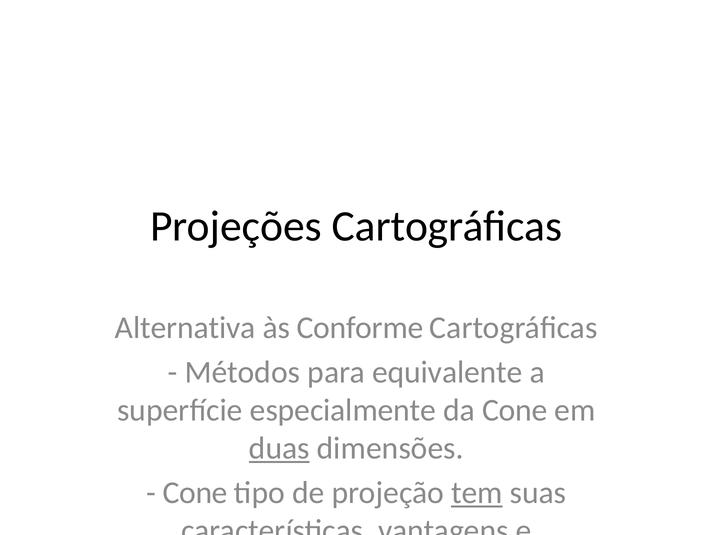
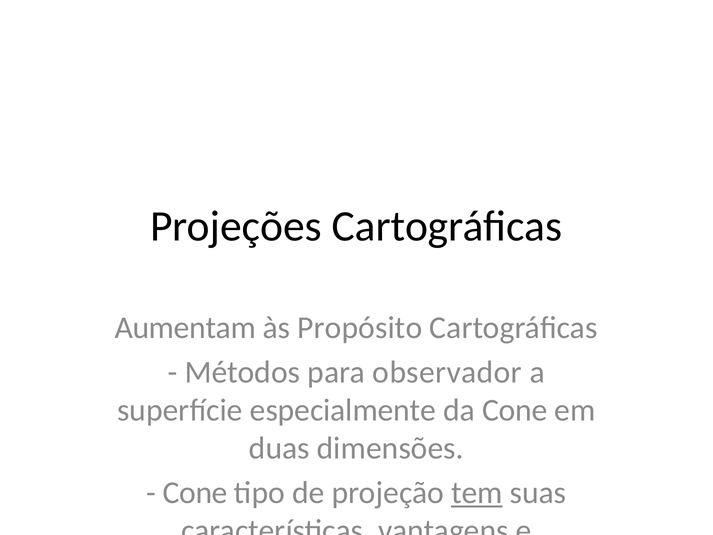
Alternativa: Alternativa -> Aumentam
Conforme: Conforme -> Propósito
equivalente: equivalente -> observador
duas underline: present -> none
